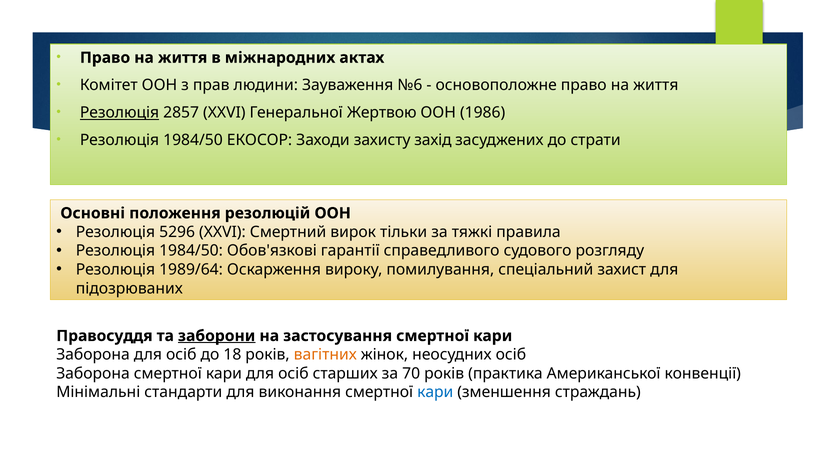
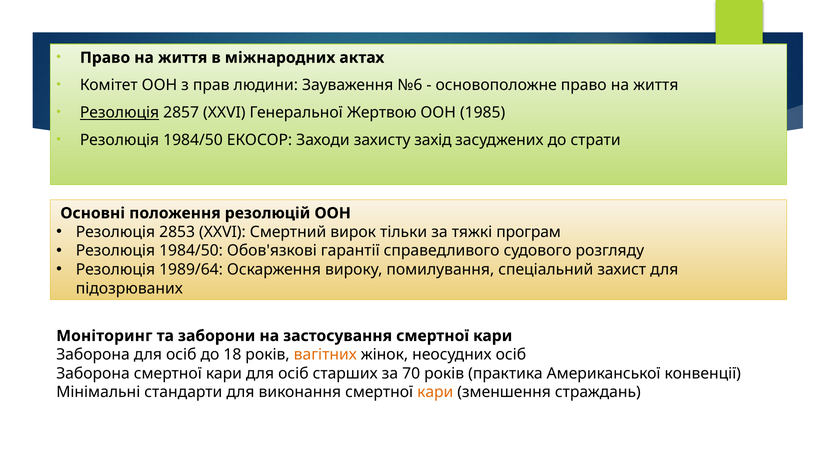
1986: 1986 -> 1985
5296: 5296 -> 2853
правила: правила -> програм
Правосуддя: Правосуддя -> Моніторинг
заборони underline: present -> none
кари at (435, 392) colour: blue -> orange
